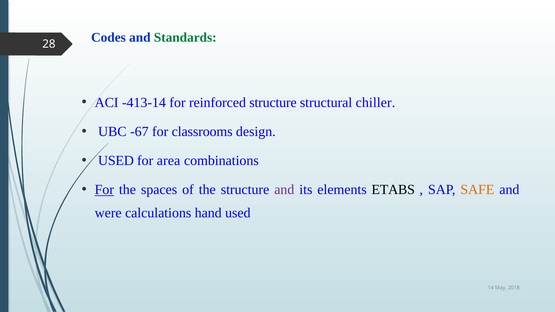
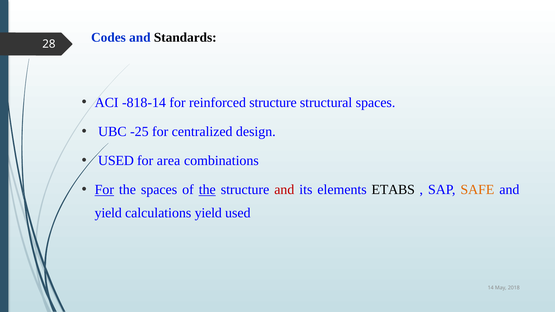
Standards colour: green -> black
-413-14: -413-14 -> -818-14
structural chiller: chiller -> spaces
-67: -67 -> -25
classrooms: classrooms -> centralized
the at (207, 190) underline: none -> present
and at (284, 190) colour: purple -> red
were at (108, 213): were -> yield
calculations hand: hand -> yield
